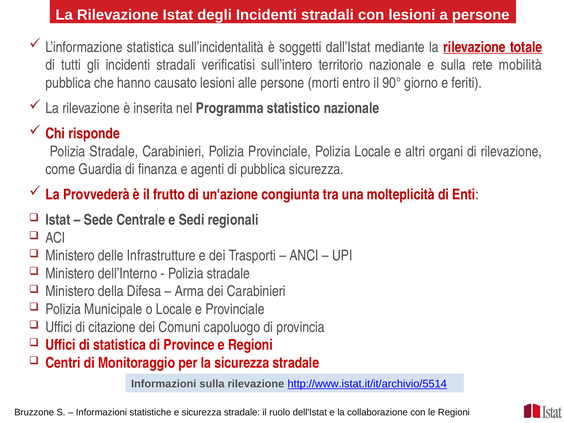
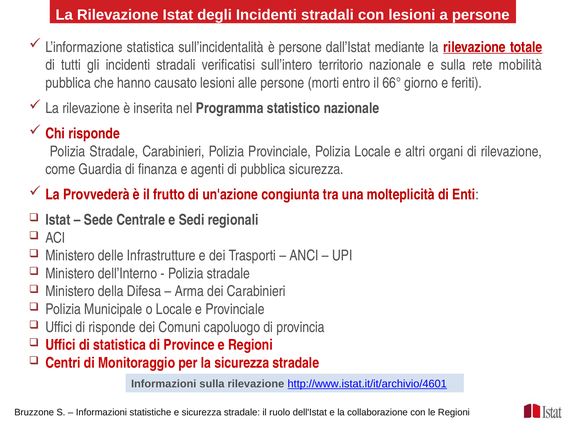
è soggetti: soggetti -> persone
90°: 90° -> 66°
di citazione: citazione -> risponde
http://www.istat.it/it/archivio/5514: http://www.istat.it/it/archivio/5514 -> http://www.istat.it/it/archivio/4601
